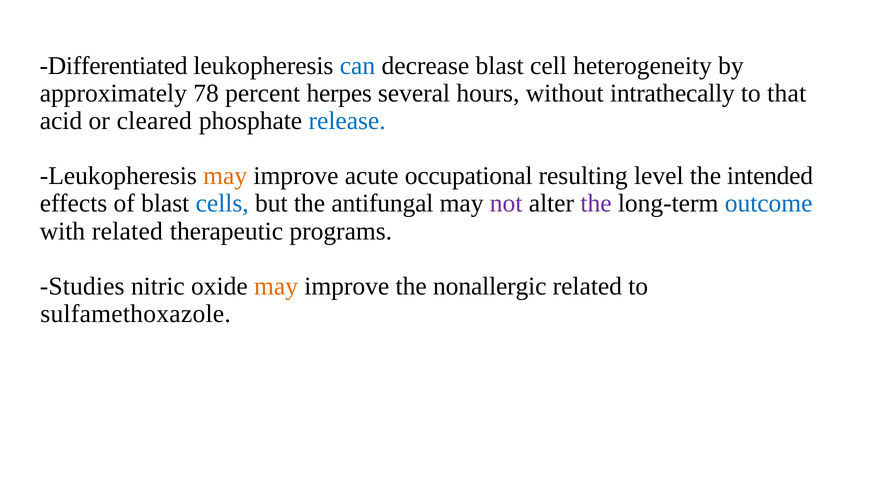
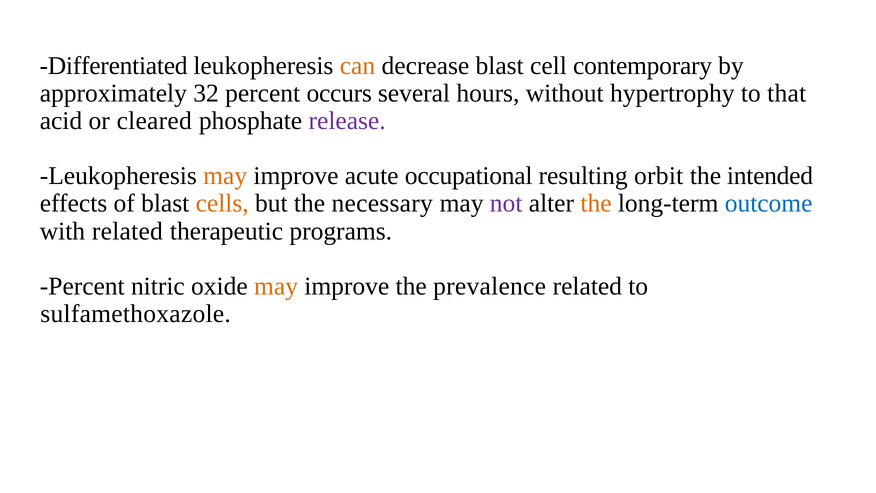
can colour: blue -> orange
heterogeneity: heterogeneity -> contemporary
78: 78 -> 32
herpes: herpes -> occurs
intrathecally: intrathecally -> hypertrophy
release colour: blue -> purple
level: level -> orbit
cells colour: blue -> orange
antifungal: antifungal -> necessary
the at (596, 203) colour: purple -> orange
Studies at (82, 286): Studies -> Percent
nonallergic: nonallergic -> prevalence
